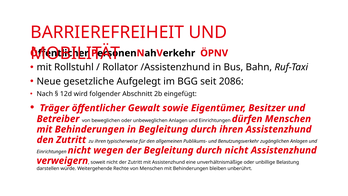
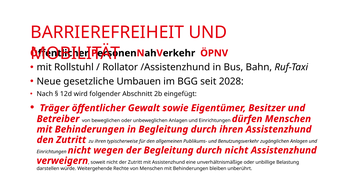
Aufgelegt: Aufgelegt -> Umbauen
2086: 2086 -> 2028
